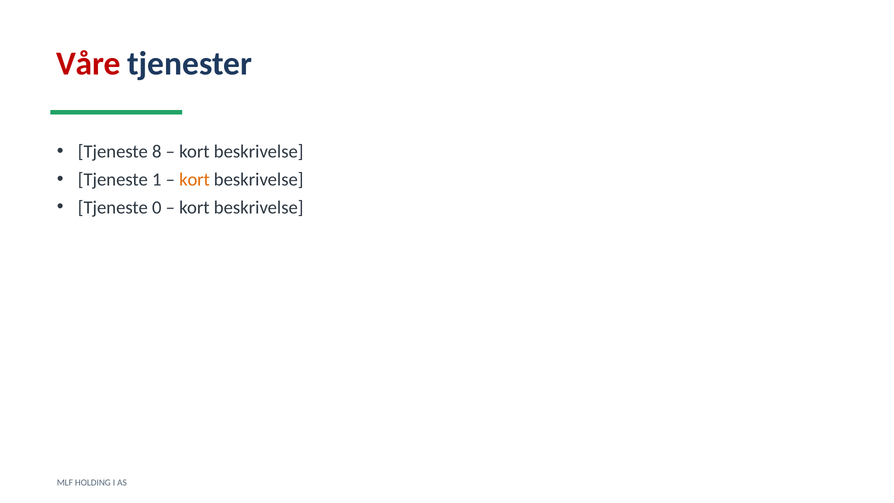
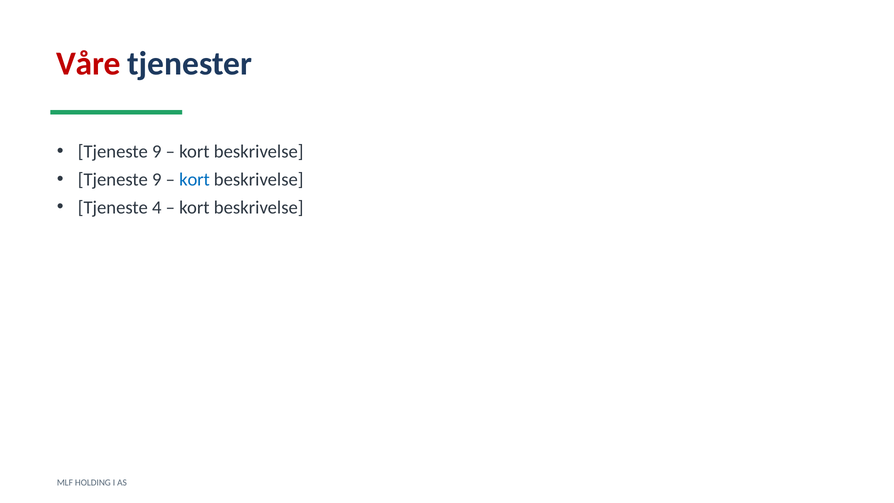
8 at (157, 151): 8 -> 9
1 at (157, 179): 1 -> 9
kort at (194, 179) colour: orange -> blue
0: 0 -> 4
